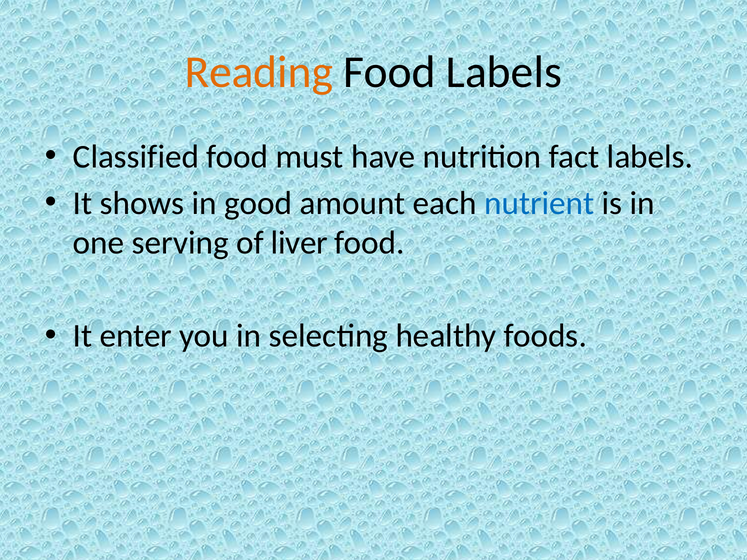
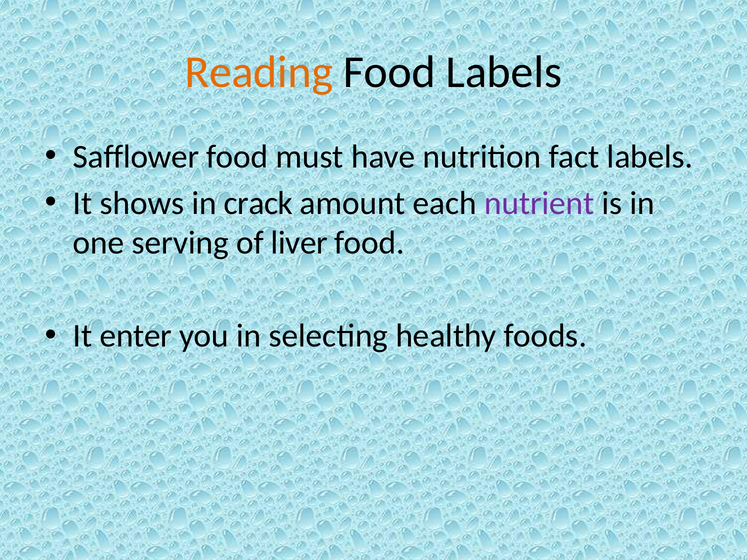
Classified: Classified -> Safflower
good: good -> crack
nutrient colour: blue -> purple
